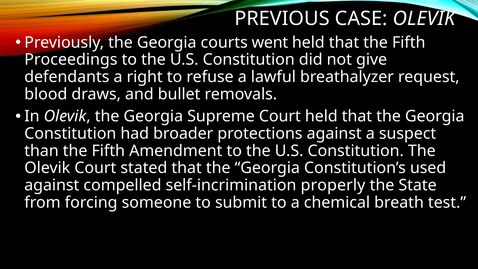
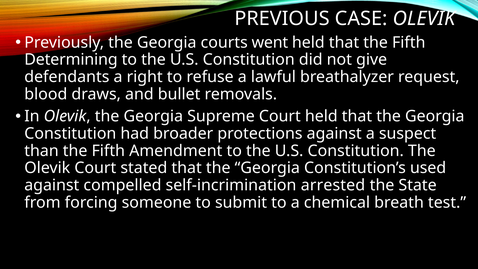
Proceedings: Proceedings -> Determining
properly: properly -> arrested
